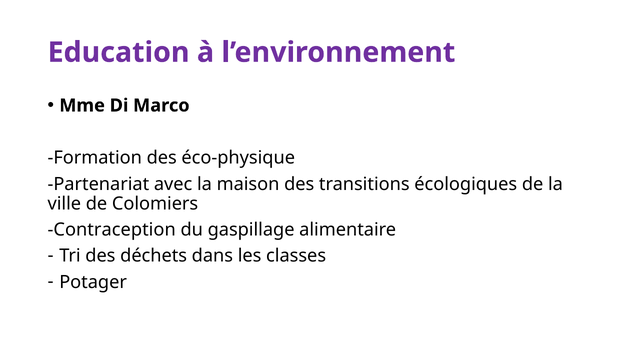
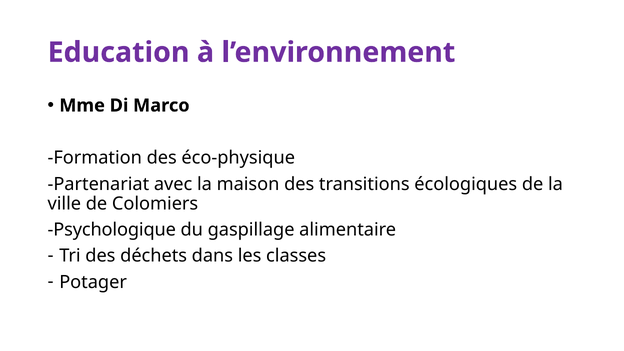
Contraception: Contraception -> Psychologique
